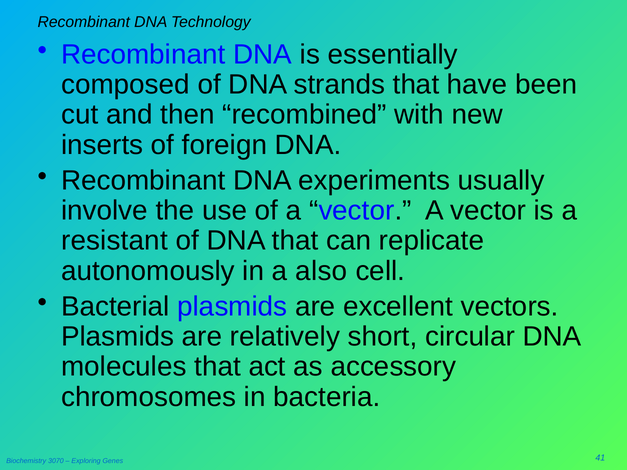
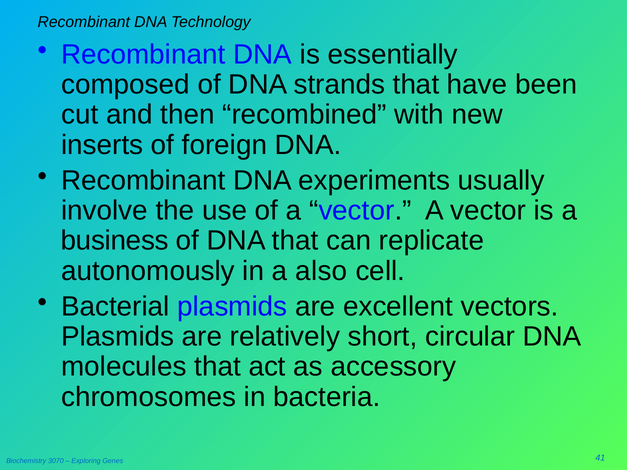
resistant: resistant -> business
